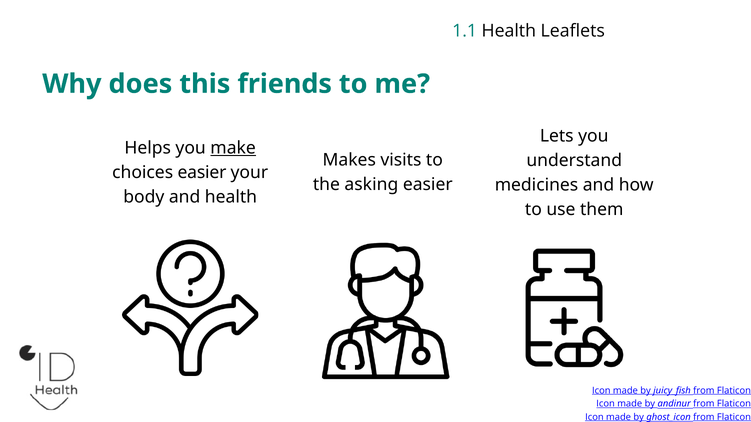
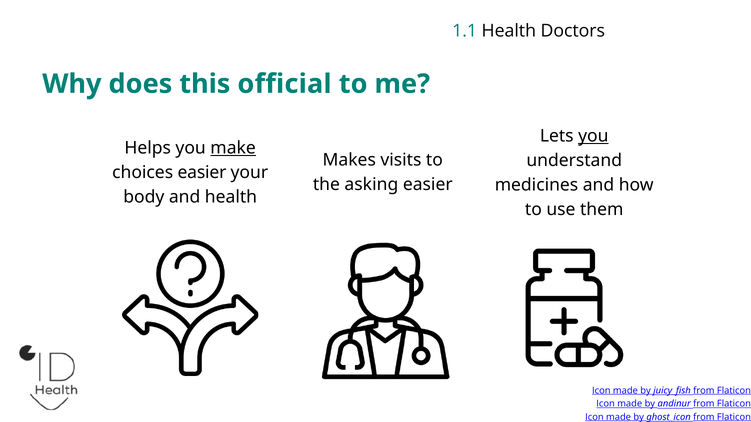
Leaflets: Leaflets -> Doctors
friends: friends -> official
you at (593, 136) underline: none -> present
